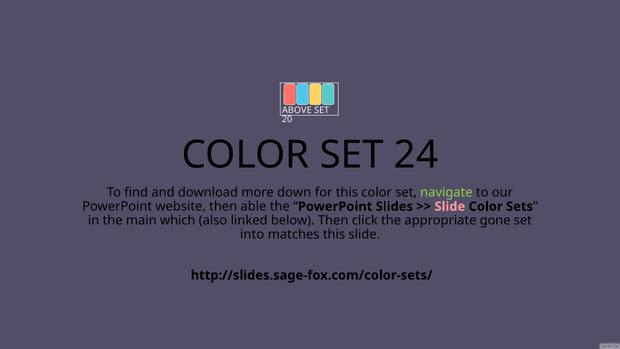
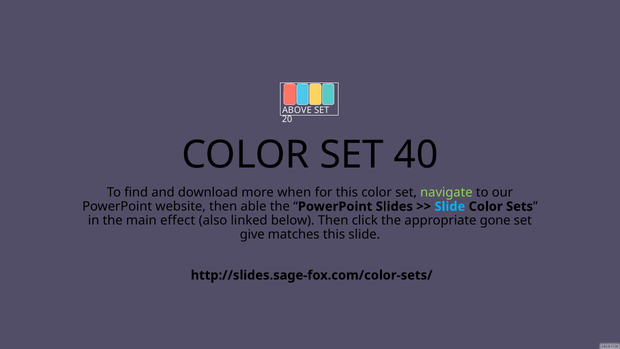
24: 24 -> 40
down: down -> when
Slide at (450, 206) colour: pink -> light blue
which: which -> effect
into: into -> give
